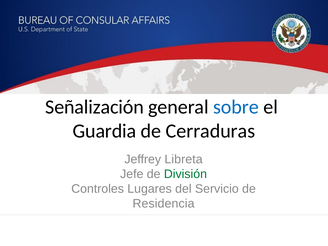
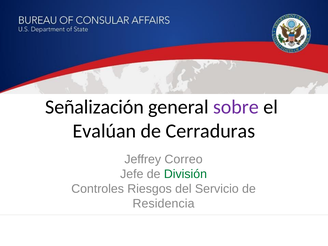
sobre colour: blue -> purple
Guardia: Guardia -> Evalúan
Libreta: Libreta -> Correo
Lugares: Lugares -> Riesgos
